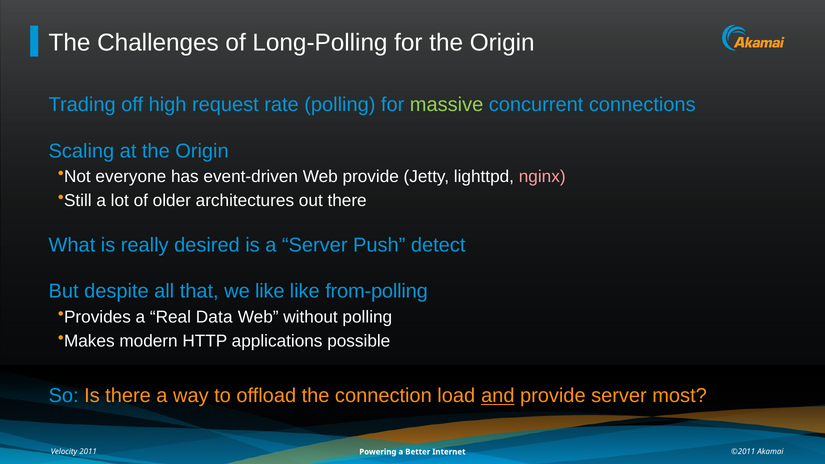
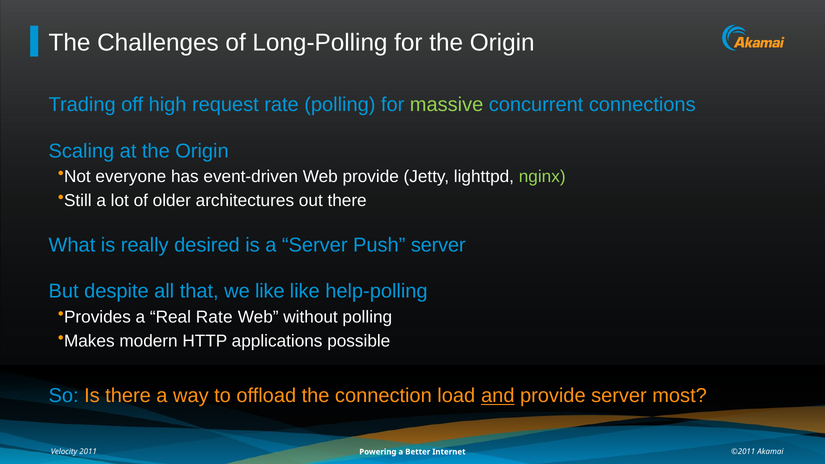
nginx colour: pink -> light green
Push detect: detect -> server
from-polling: from-polling -> help-polling
Real Data: Data -> Rate
